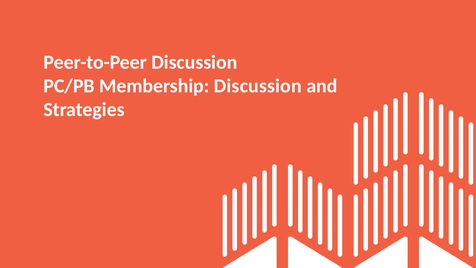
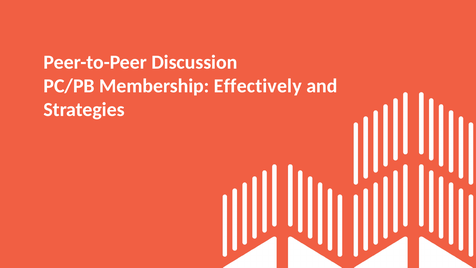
Membership Discussion: Discussion -> Effectively
